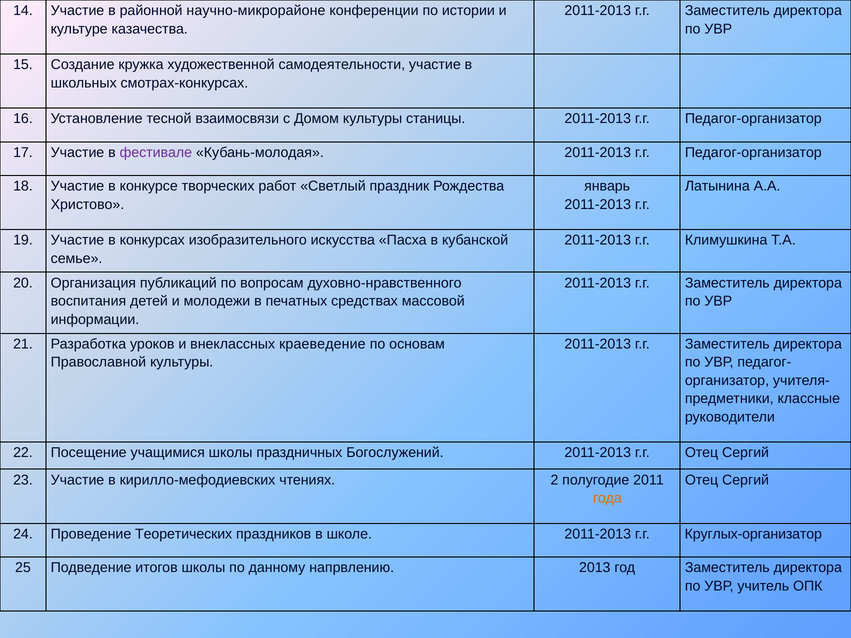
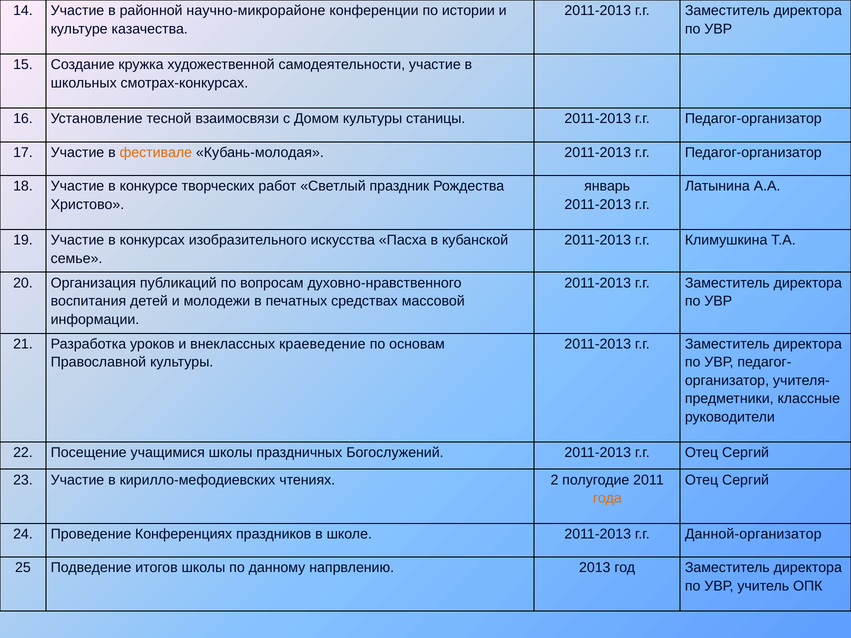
фестивале colour: purple -> orange
Теоретических: Теоретических -> Конференциях
Круглых-организатор: Круглых-организатор -> Данной-организатор
